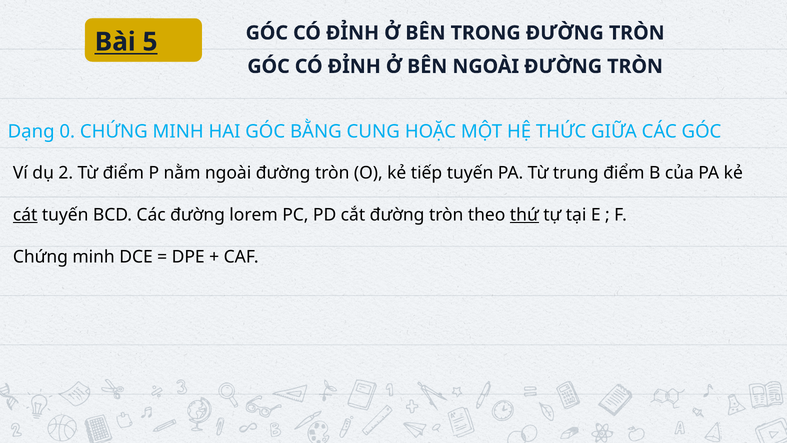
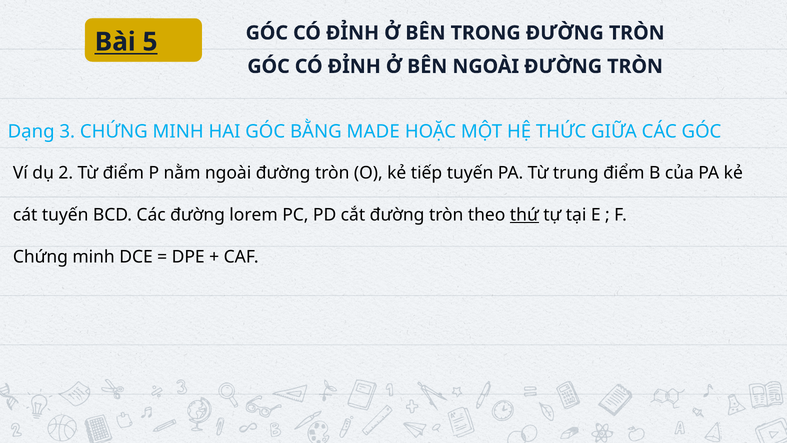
0: 0 -> 3
CUNG: CUNG -> MADE
cát underline: present -> none
